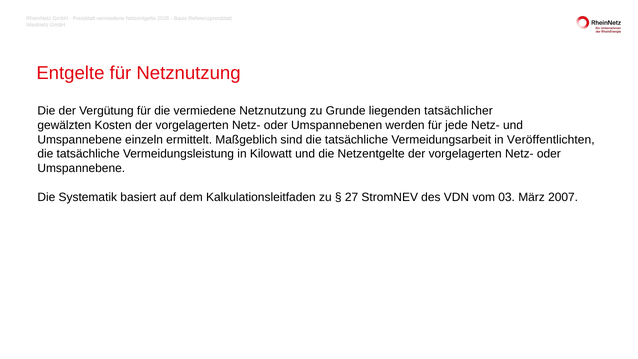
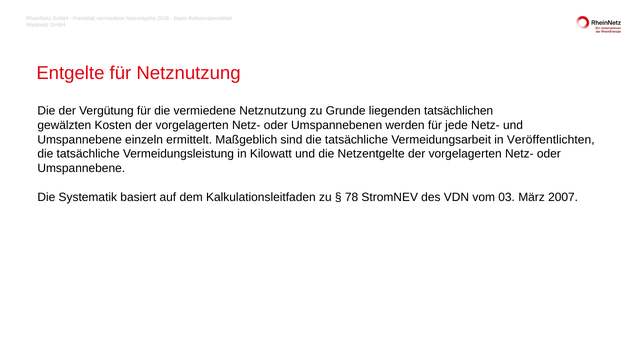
tatsächlicher: tatsächlicher -> tatsächlichen
27: 27 -> 78
